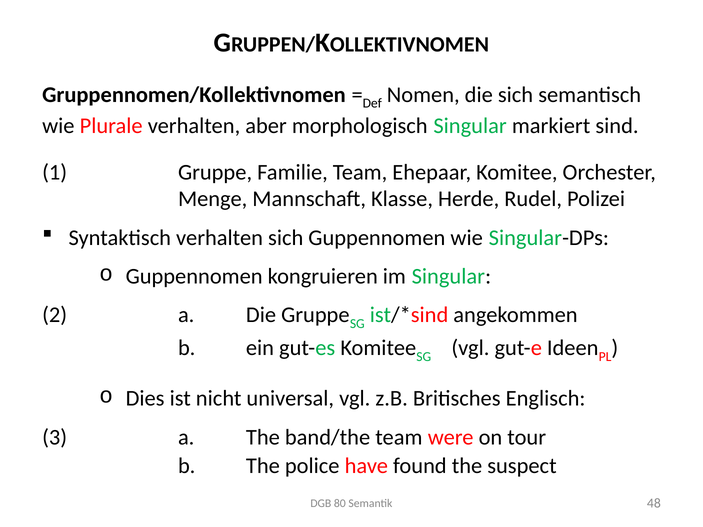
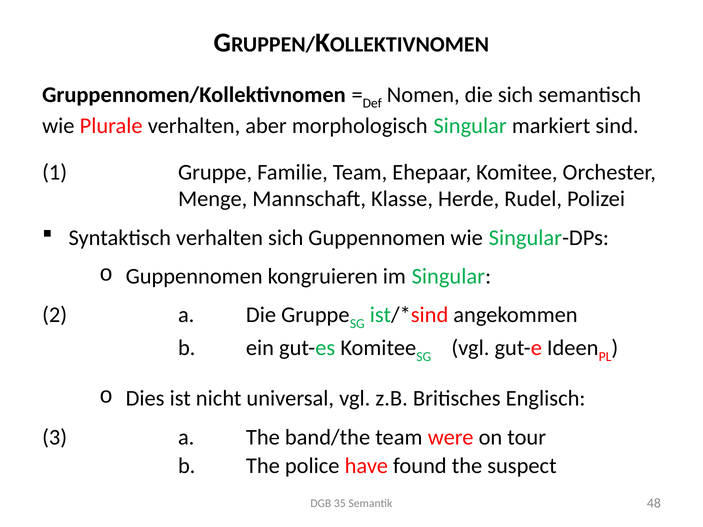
80: 80 -> 35
